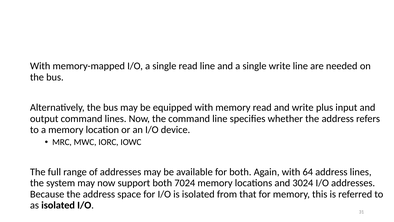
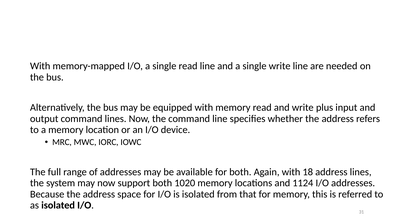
64: 64 -> 18
7024: 7024 -> 1020
3024: 3024 -> 1124
